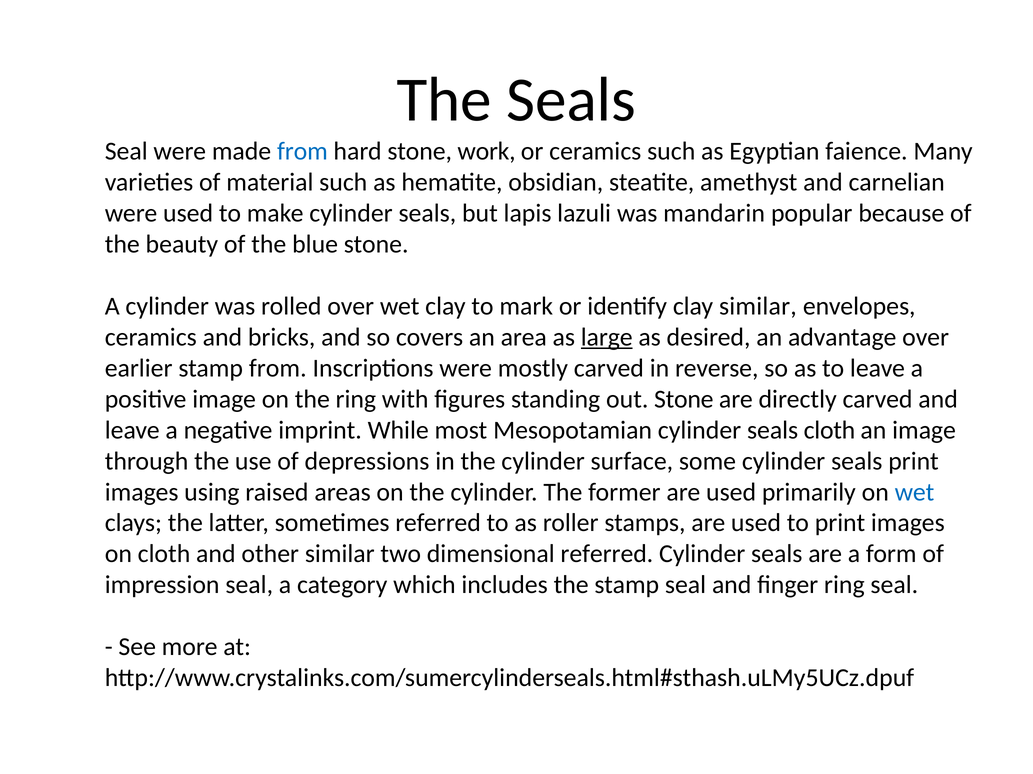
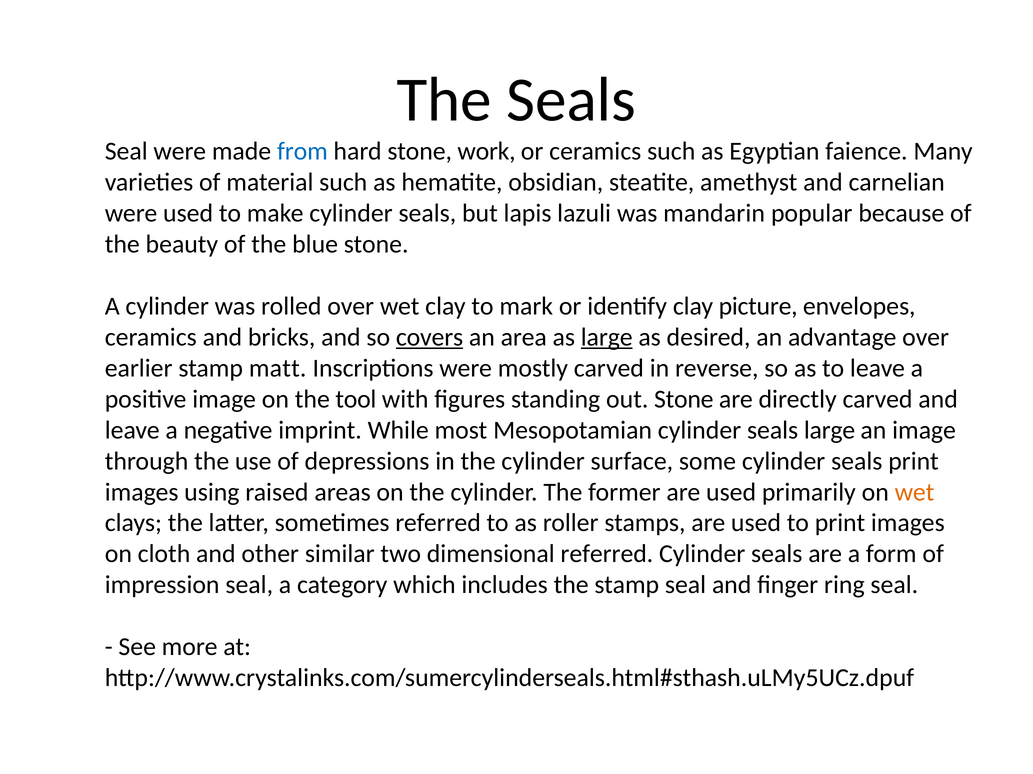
clay similar: similar -> picture
covers underline: none -> present
stamp from: from -> matt
the ring: ring -> tool
seals cloth: cloth -> large
wet at (914, 492) colour: blue -> orange
